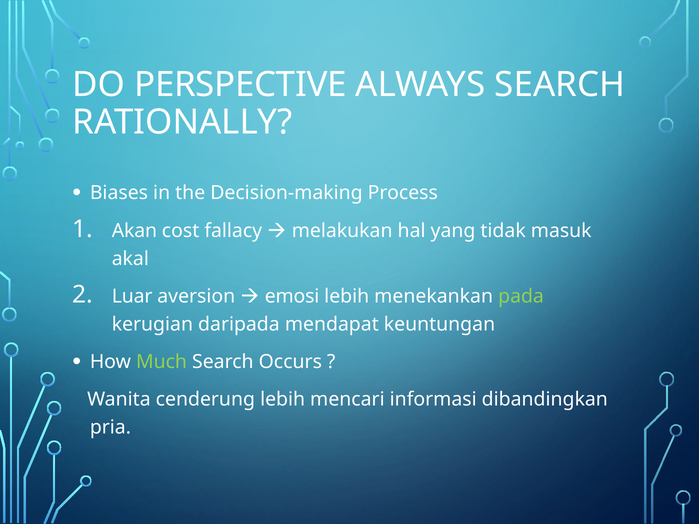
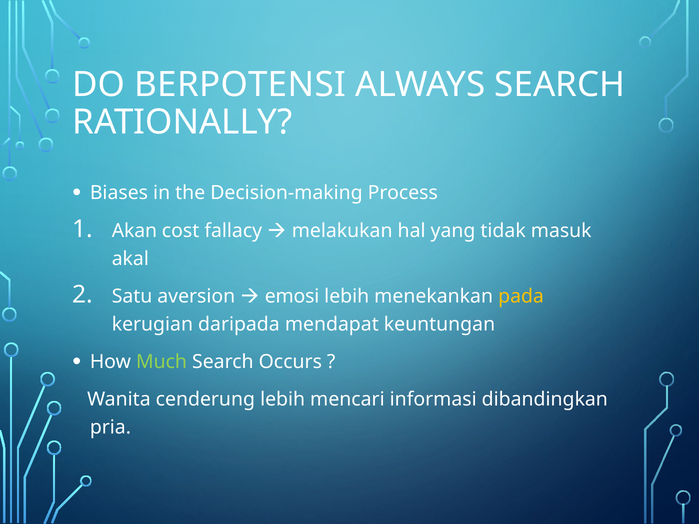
PERSPECTIVE: PERSPECTIVE -> BERPOTENSI
Luar: Luar -> Satu
pada colour: light green -> yellow
